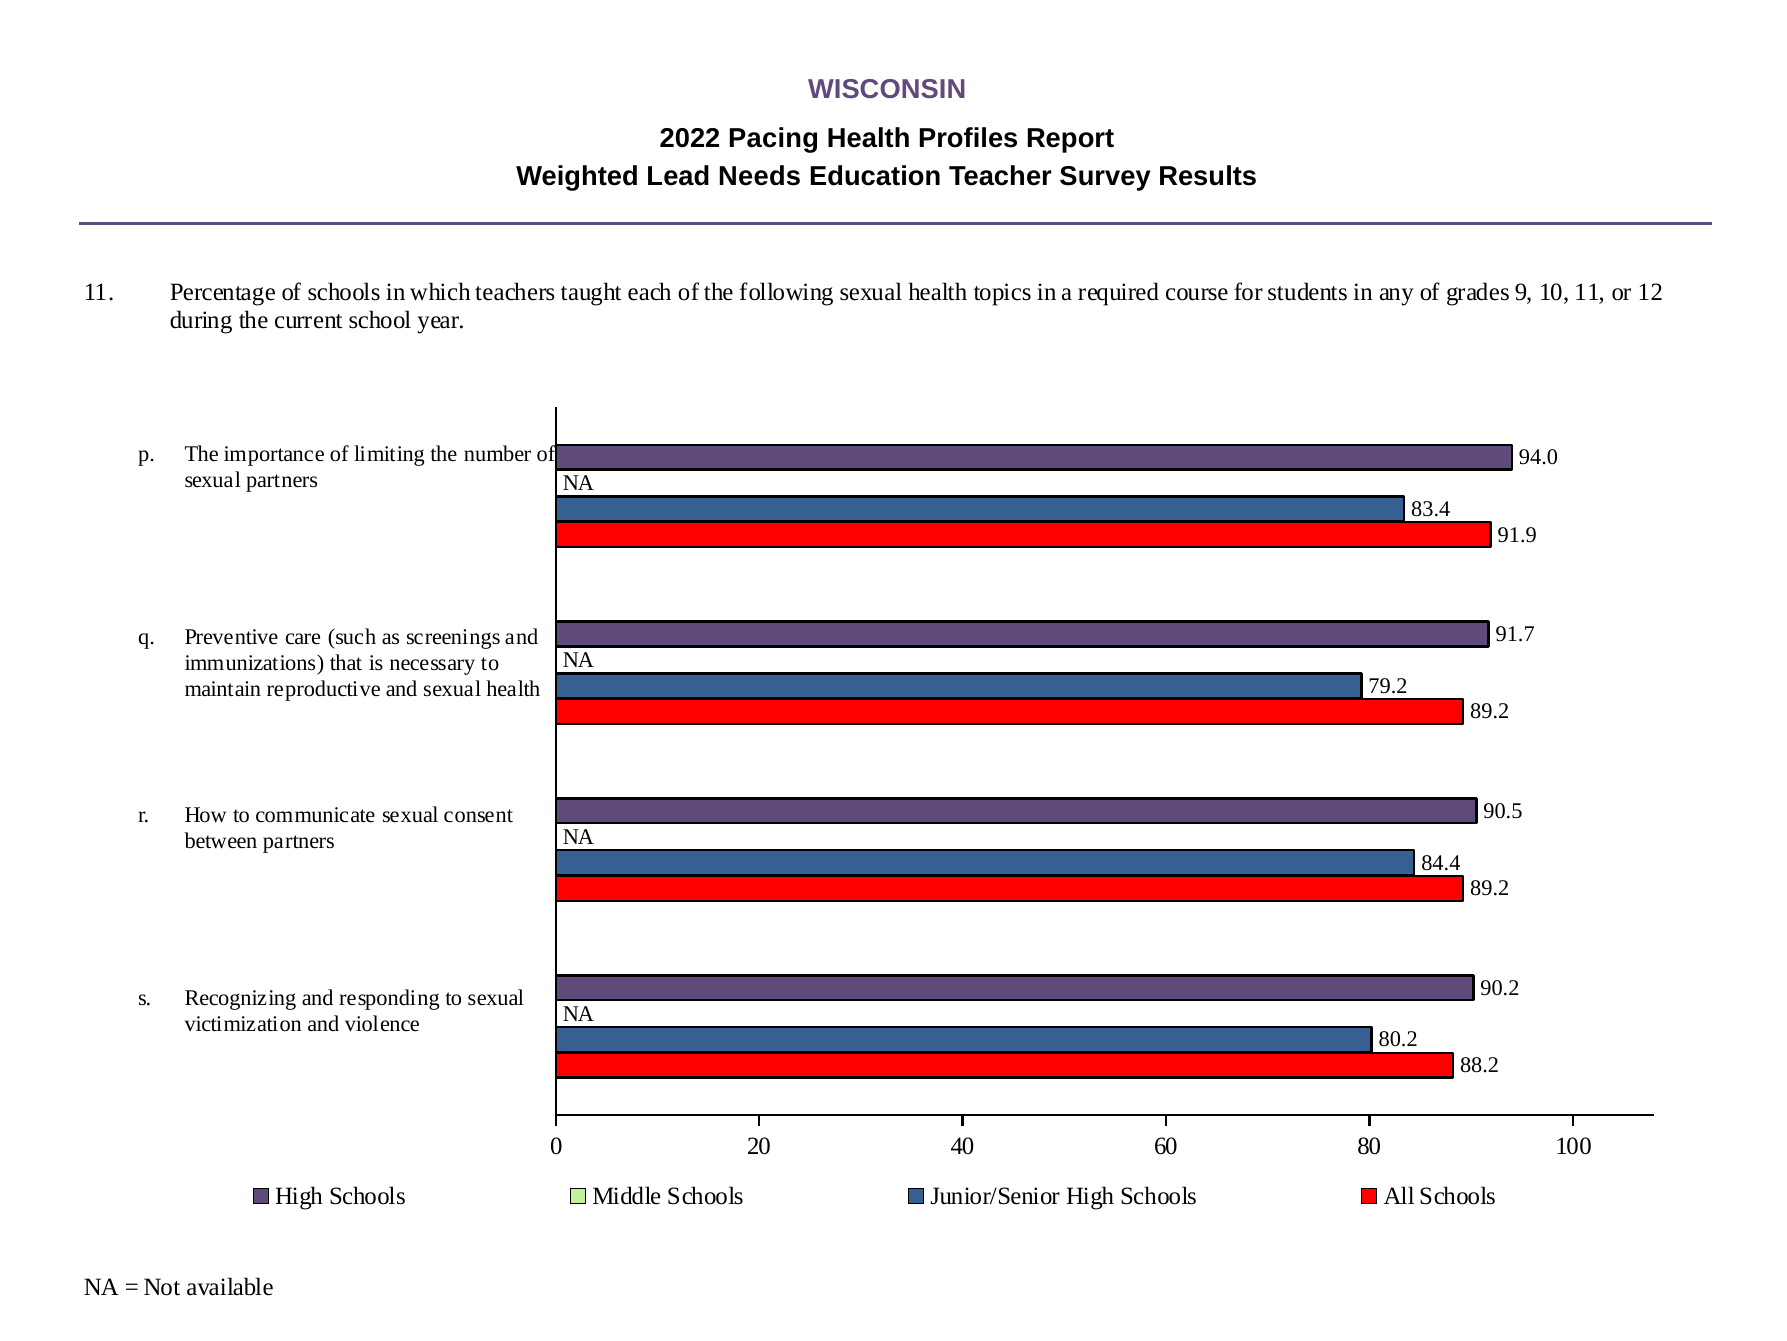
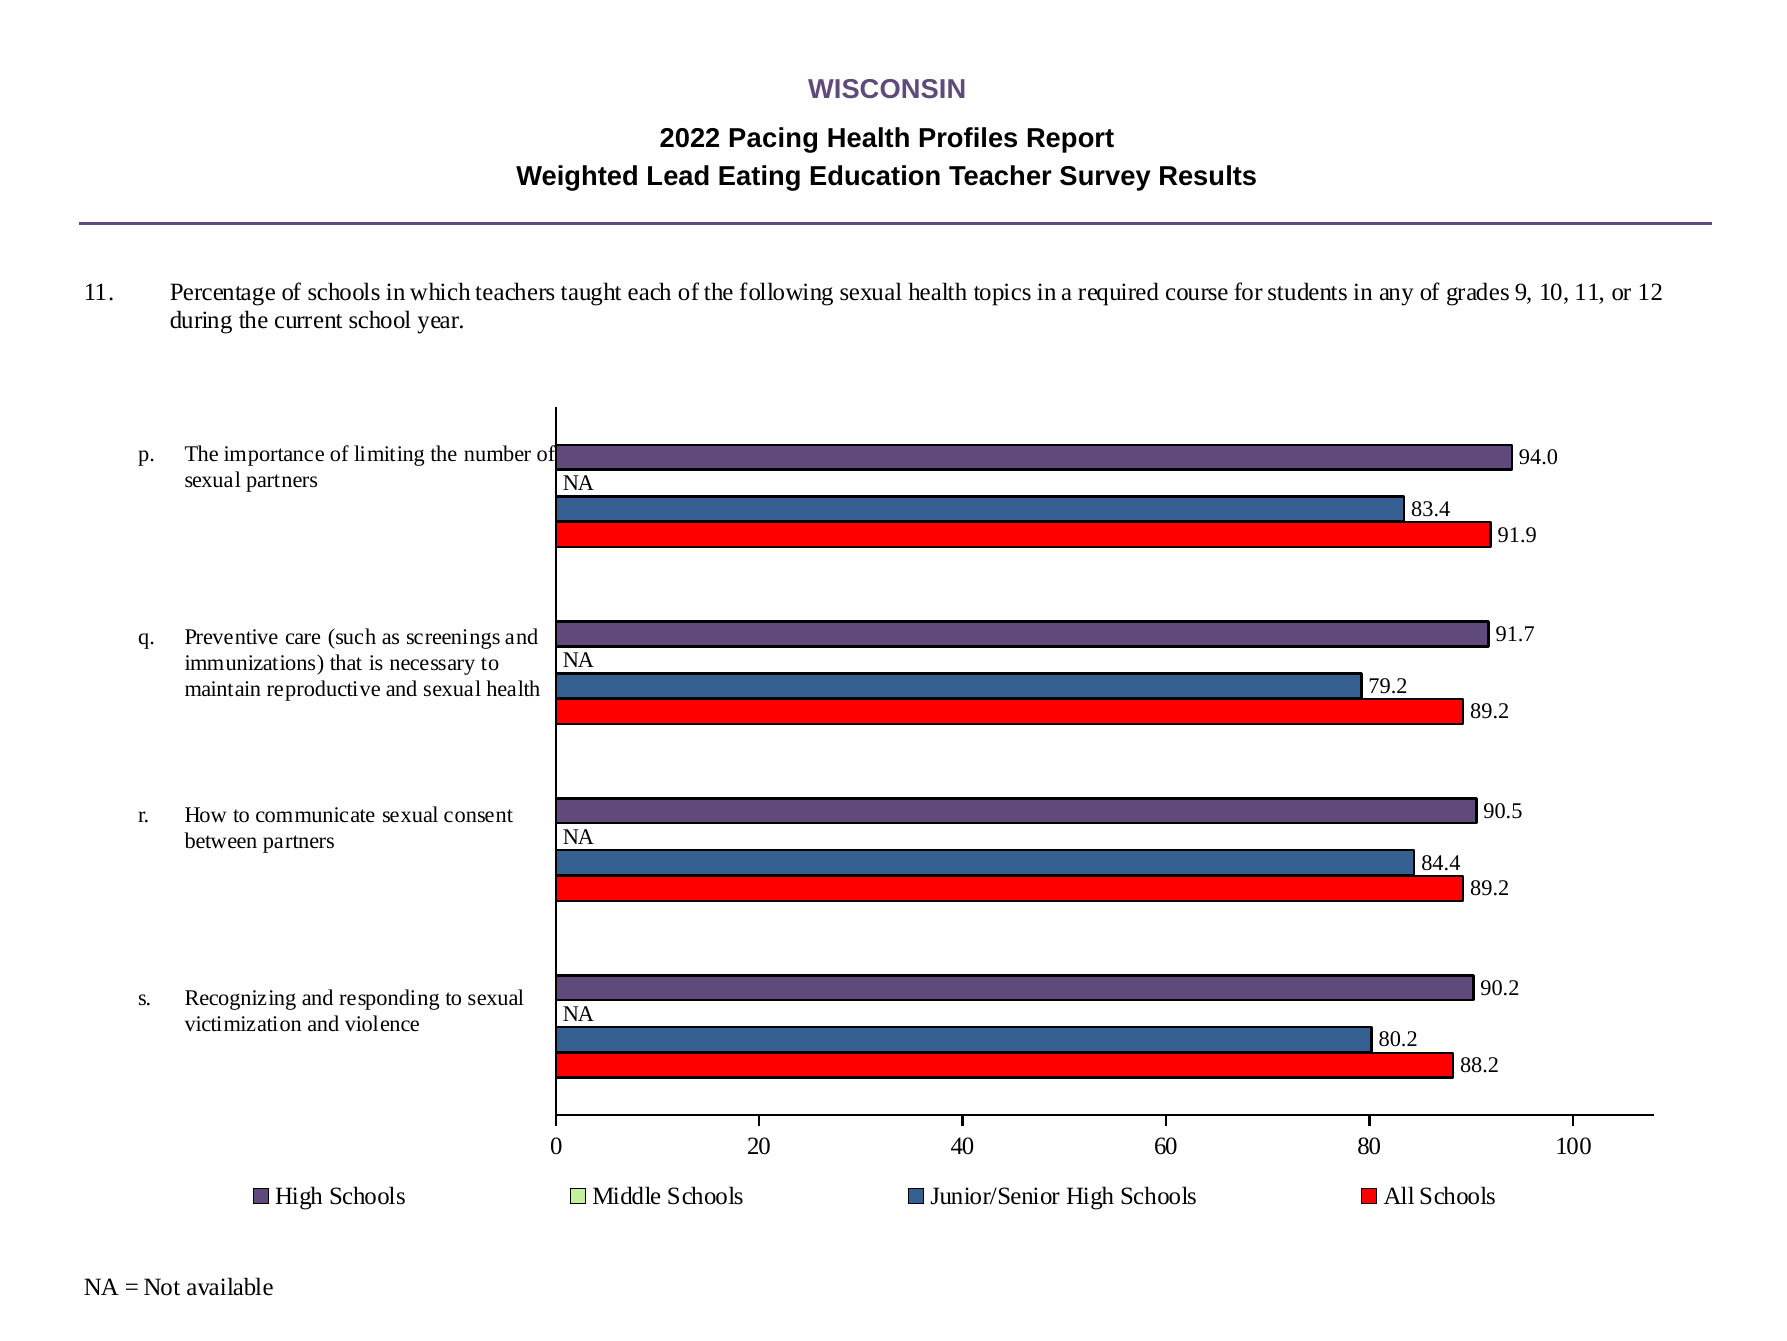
Needs: Needs -> Eating
